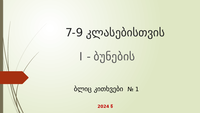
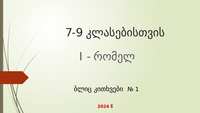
ბუნების: ბუნების -> რომელ
